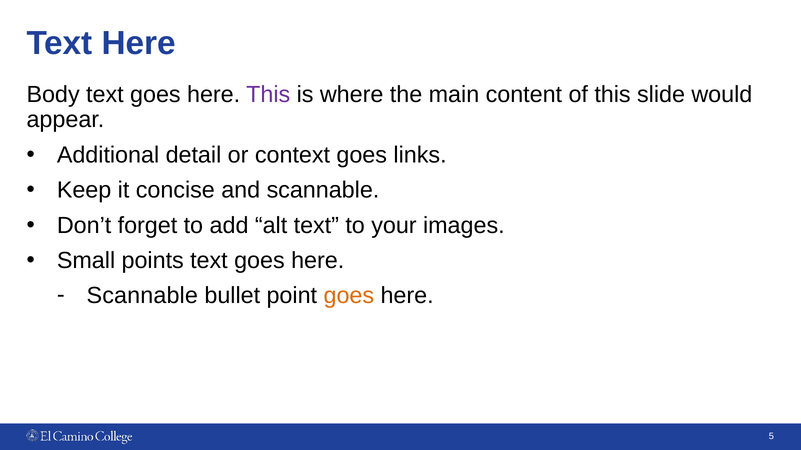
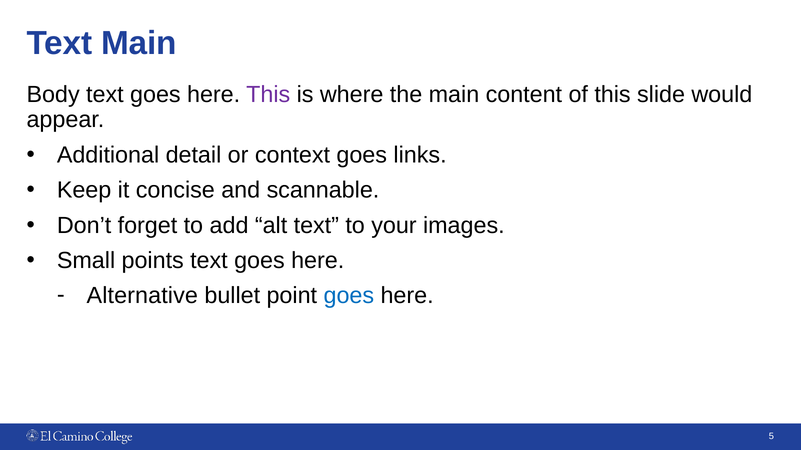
Text Here: Here -> Main
Scannable at (142, 296): Scannable -> Alternative
goes at (349, 296) colour: orange -> blue
